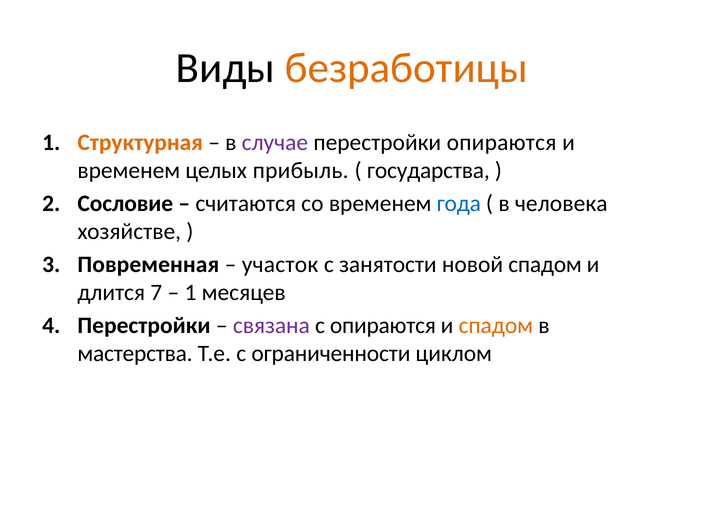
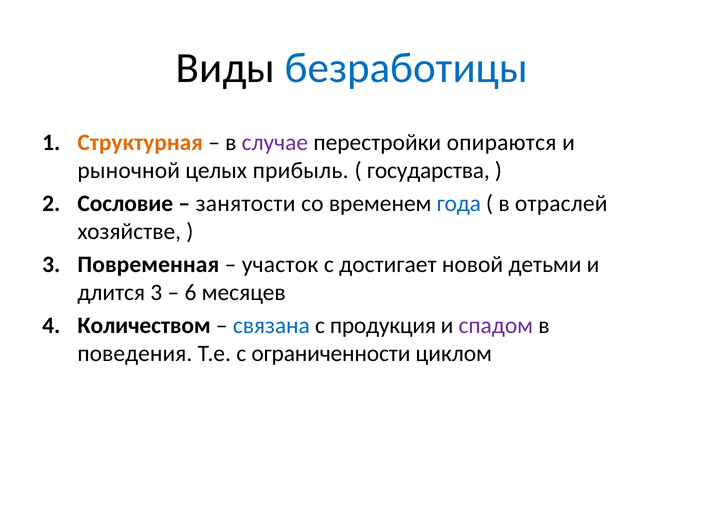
безработицы colour: orange -> blue
временем at (129, 171): временем -> рыночной
считаются: считаются -> занятости
человека: человека -> отраслей
занятости: занятости -> достигает
новой спадом: спадом -> детьми
длится 7: 7 -> 3
1 at (190, 293): 1 -> 6
Перестройки at (144, 325): Перестройки -> Количеством
связана colour: purple -> blue
с опираются: опираются -> продукция
спадом at (496, 325) colour: orange -> purple
мастерства: мастерства -> поведения
